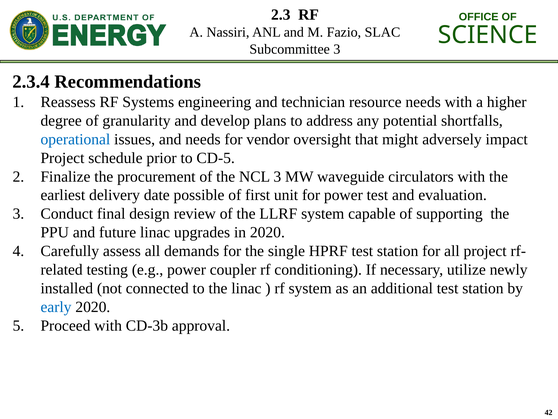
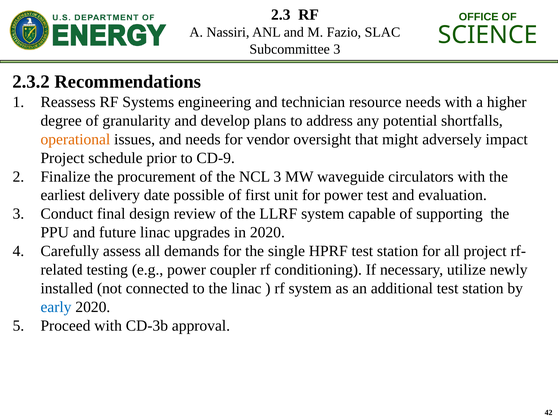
2.3.4: 2.3.4 -> 2.3.2
operational colour: blue -> orange
CD-5: CD-5 -> CD-9
